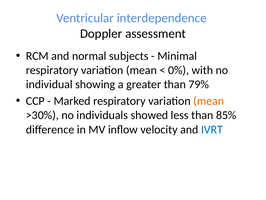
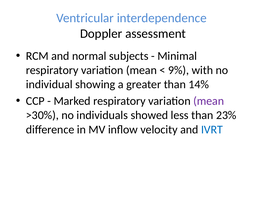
0%: 0% -> 9%
79%: 79% -> 14%
mean at (209, 101) colour: orange -> purple
85%: 85% -> 23%
